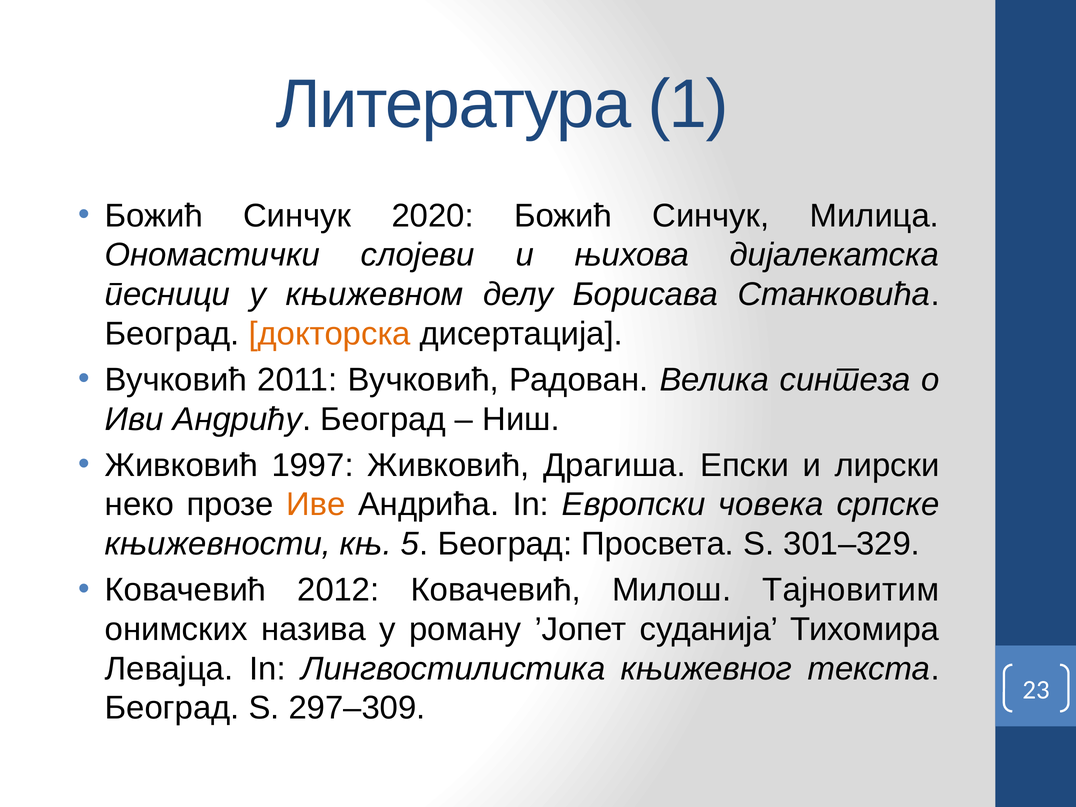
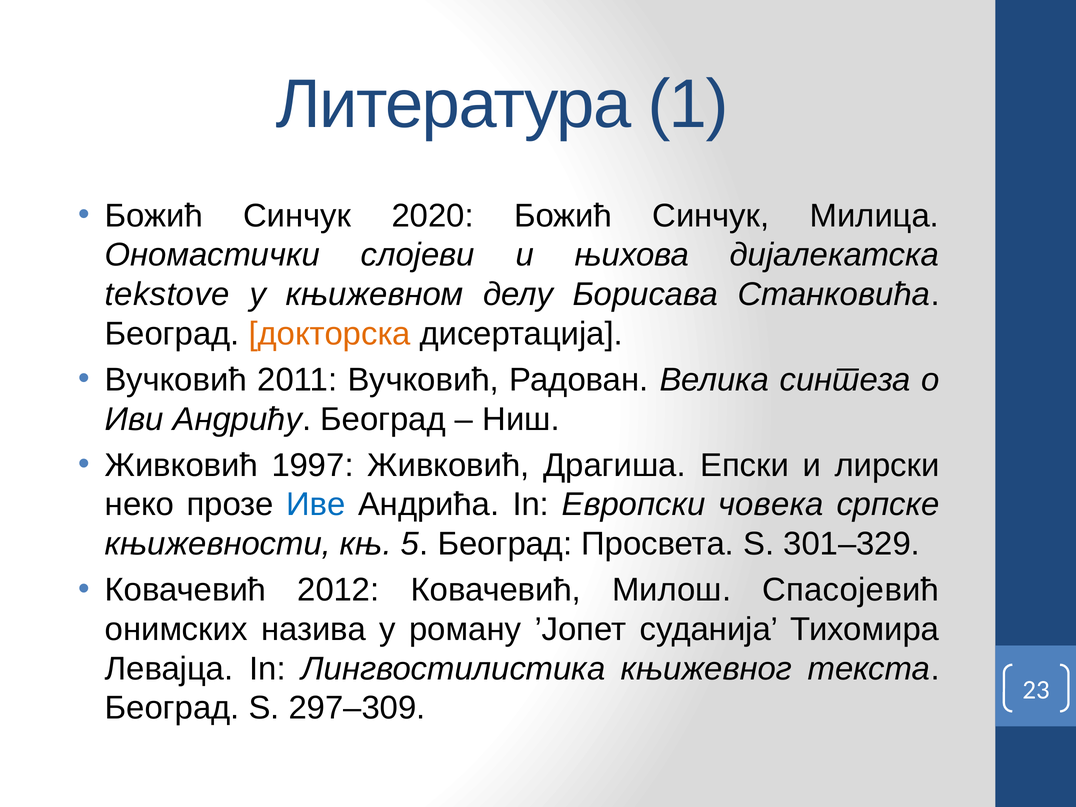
песници: песници -> tekstove
Иве colour: orange -> blue
Тајновитим: Тајновитим -> Спасојевић
